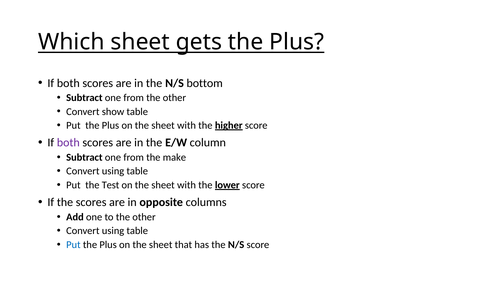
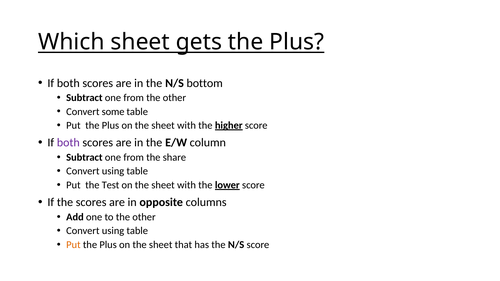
show: show -> some
make: make -> share
Put at (73, 245) colour: blue -> orange
